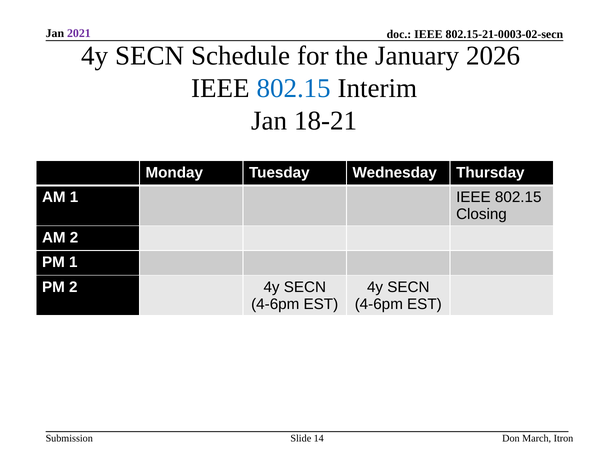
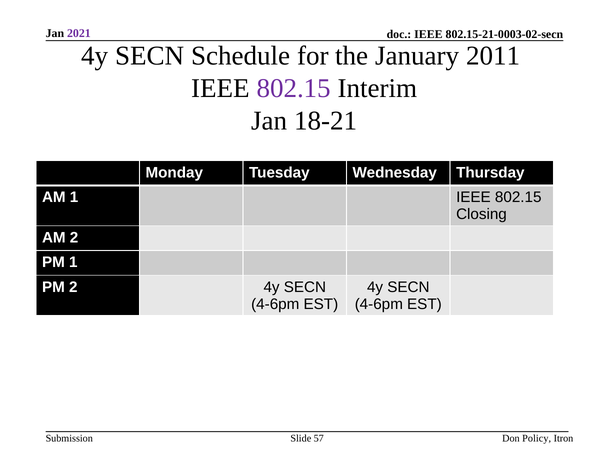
2026: 2026 -> 2011
802.15 at (294, 88) colour: blue -> purple
14: 14 -> 57
March: March -> Policy
